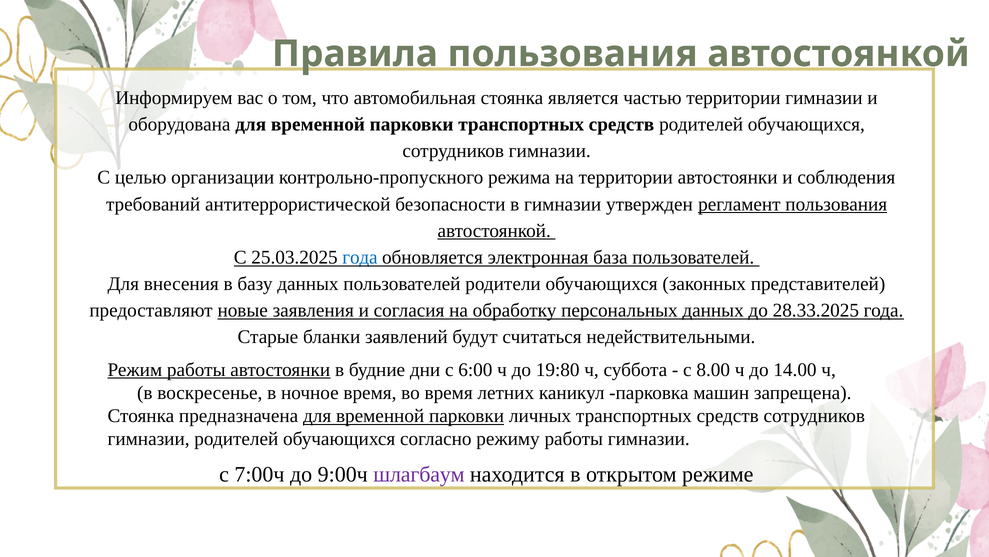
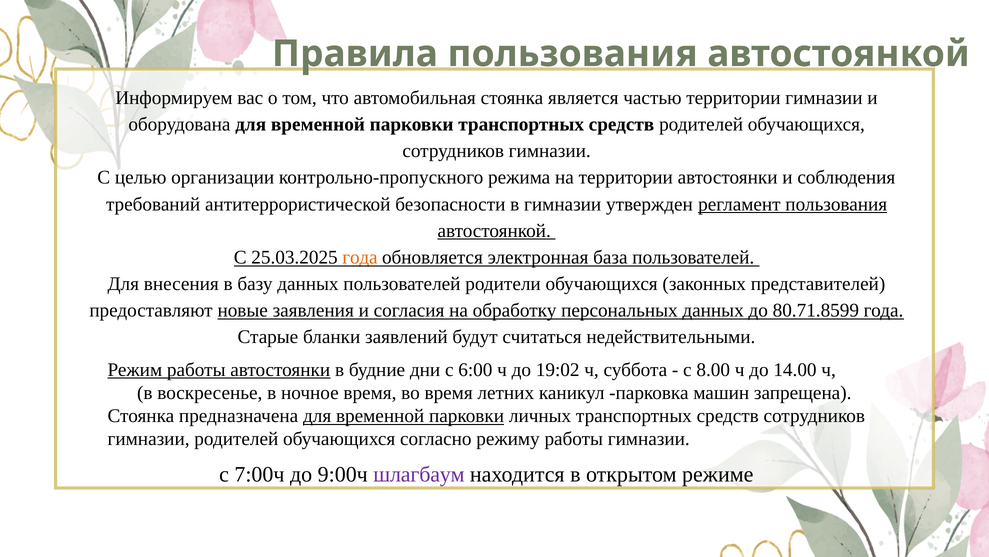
года at (360, 257) colour: blue -> orange
28.33.2025: 28.33.2025 -> 80.71.8599
19:80: 19:80 -> 19:02
